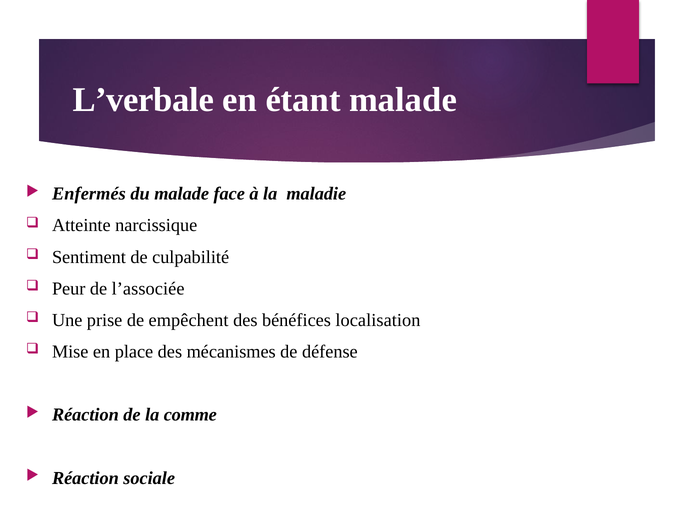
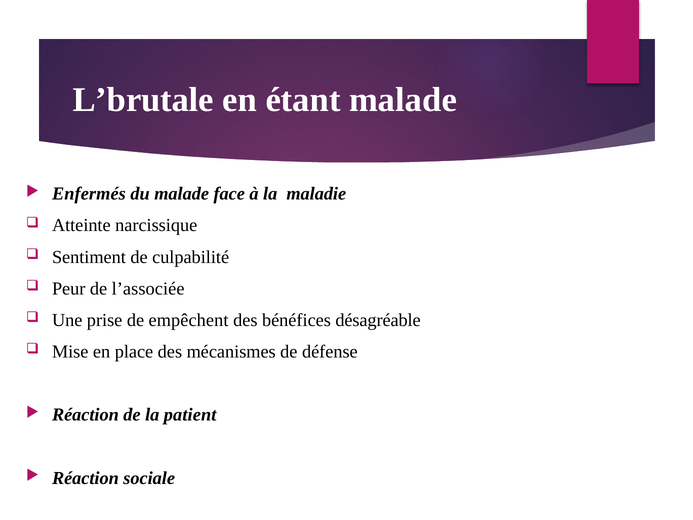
L’verbale: L’verbale -> L’brutale
localisation: localisation -> désagréable
comme: comme -> patient
